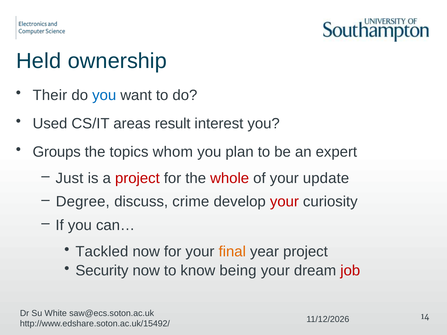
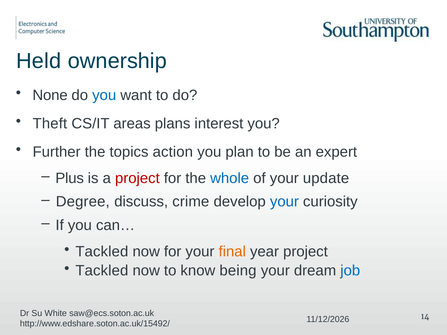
Their: Their -> None
Used: Used -> Theft
result: result -> plans
Groups: Groups -> Further
whom: whom -> action
Just: Just -> Plus
whole colour: red -> blue
your at (284, 202) colour: red -> blue
Security at (102, 271): Security -> Tackled
job colour: red -> blue
